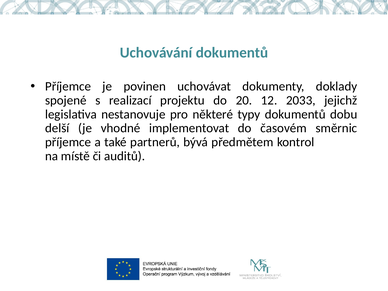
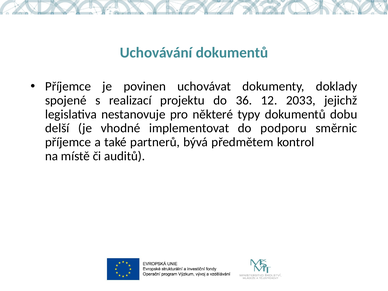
20: 20 -> 36
časovém: časovém -> podporu
